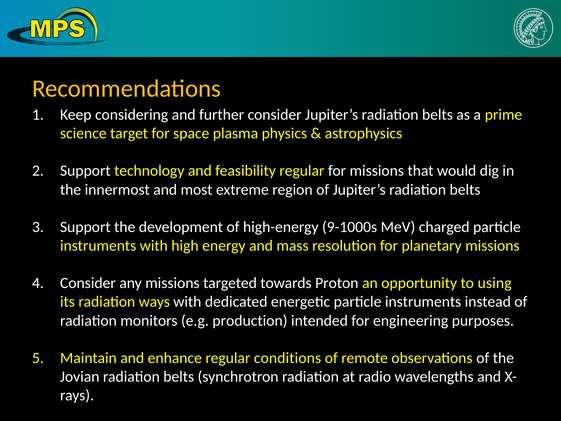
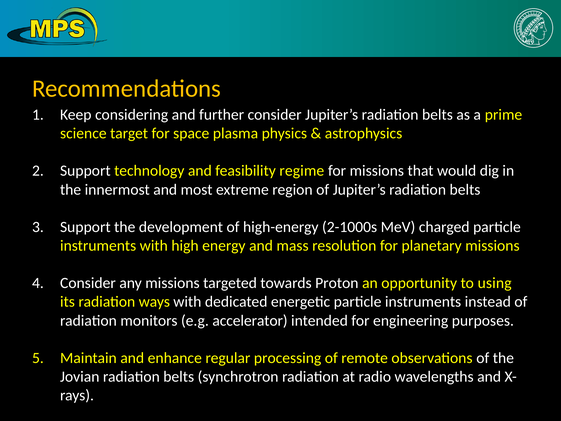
feasibility regular: regular -> regime
9-1000s: 9-1000s -> 2-1000s
production: production -> accelerator
conditions: conditions -> processing
